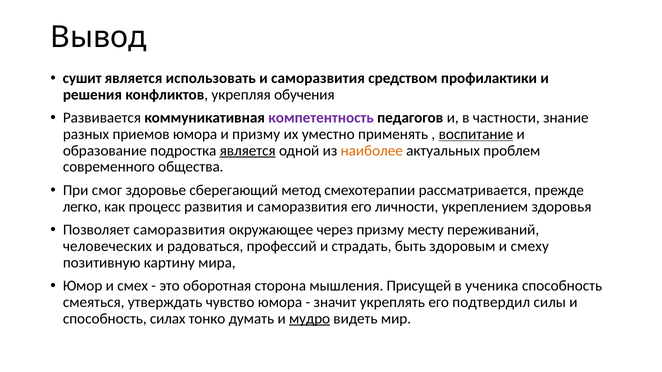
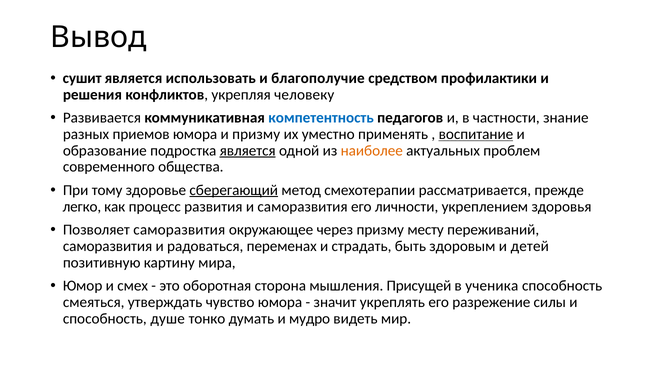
саморазвития at (318, 78): саморазвития -> благополучие
обучения: обучения -> человеку
компетентность colour: purple -> blue
смог: смог -> тому
сберегающий underline: none -> present
человеческих at (107, 246): человеческих -> саморазвития
профессий: профессий -> переменах
смеху: смеху -> детей
подтвердил: подтвердил -> разрежение
силах: силах -> душе
мудро underline: present -> none
